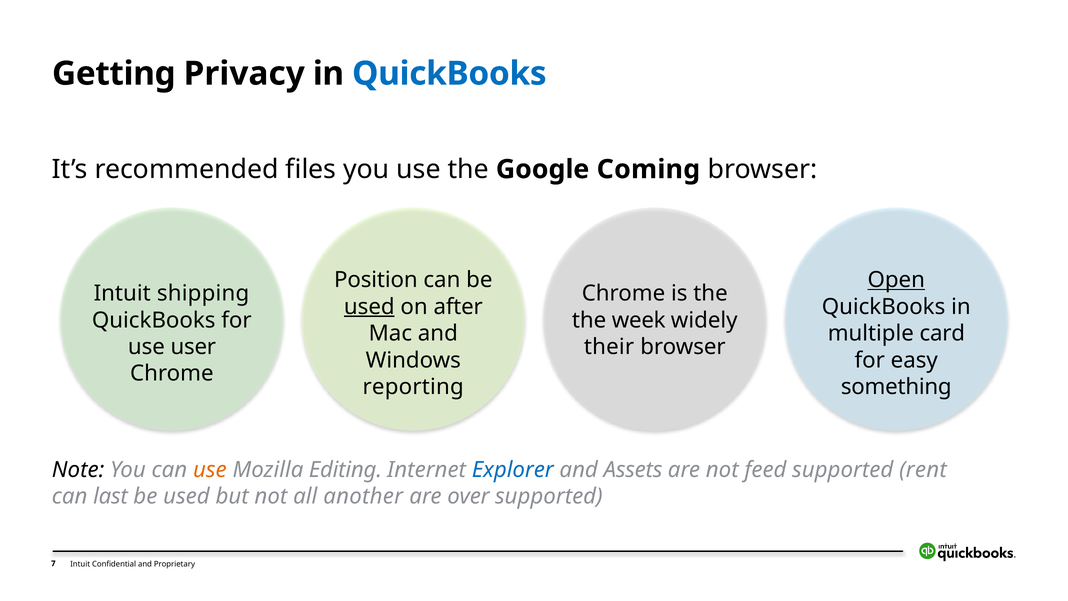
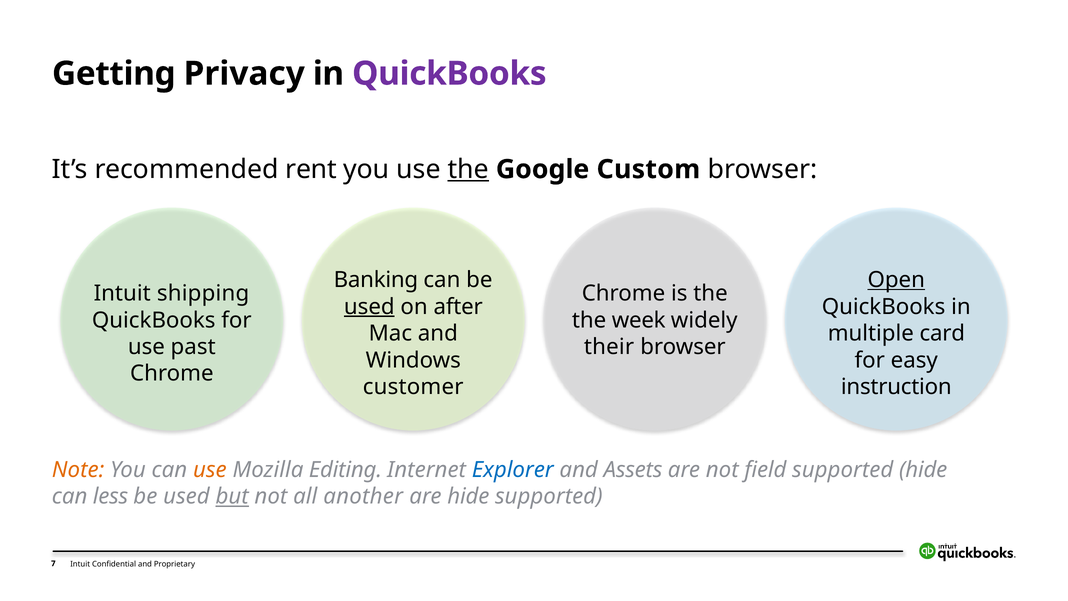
QuickBooks at (449, 74) colour: blue -> purple
files: files -> rent
the at (468, 169) underline: none -> present
Coming: Coming -> Custom
Position: Position -> Banking
user: user -> past
reporting: reporting -> customer
something: something -> instruction
Note colour: black -> orange
feed: feed -> field
supported rent: rent -> hide
last: last -> less
but underline: none -> present
are over: over -> hide
